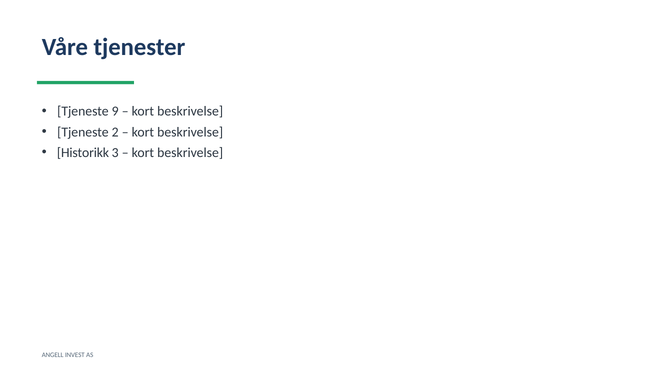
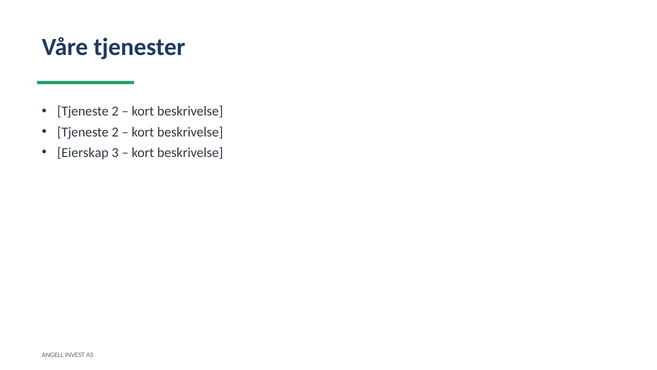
9 at (115, 111): 9 -> 2
Historikk: Historikk -> Eierskap
